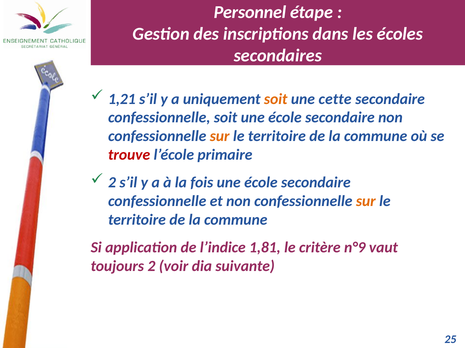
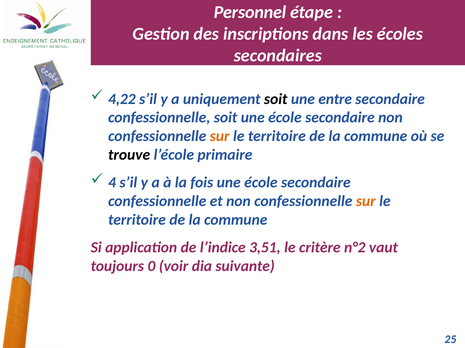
1,21: 1,21 -> 4,22
soit at (276, 99) colour: orange -> black
cette: cette -> entre
trouve colour: red -> black
2 at (112, 183): 2 -> 4
1,81: 1,81 -> 3,51
n°9: n°9 -> n°2
toujours 2: 2 -> 0
